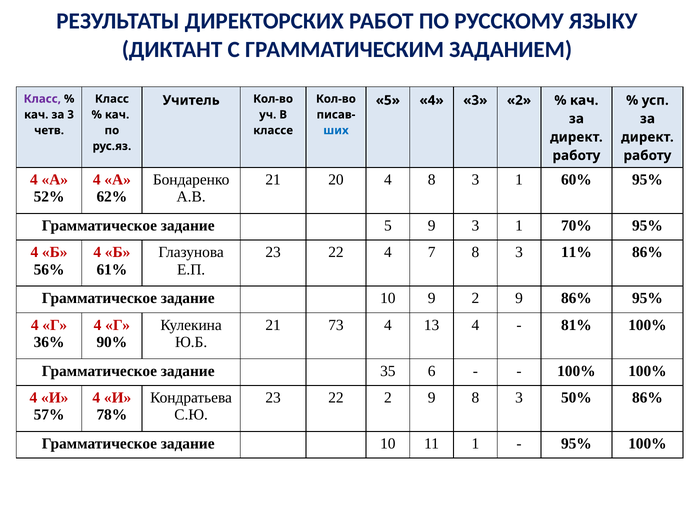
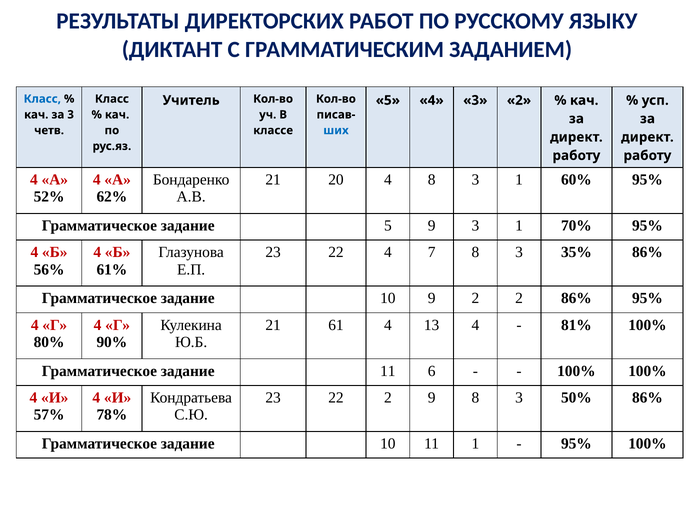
Класс at (42, 99) colour: purple -> blue
11%: 11% -> 35%
9 2 9: 9 -> 2
73: 73 -> 61
36%: 36% -> 80%
задание 35: 35 -> 11
